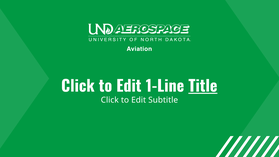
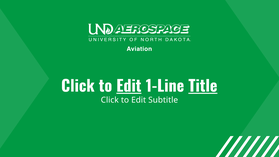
Edit at (129, 86) underline: none -> present
